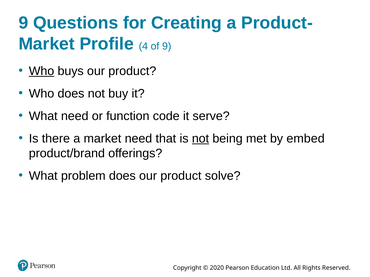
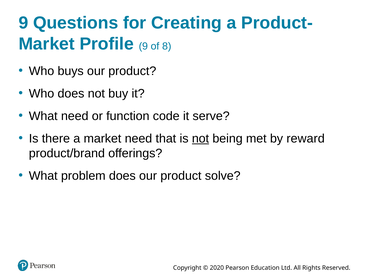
Profile 4: 4 -> 9
of 9: 9 -> 8
Who at (42, 71) underline: present -> none
embed: embed -> reward
